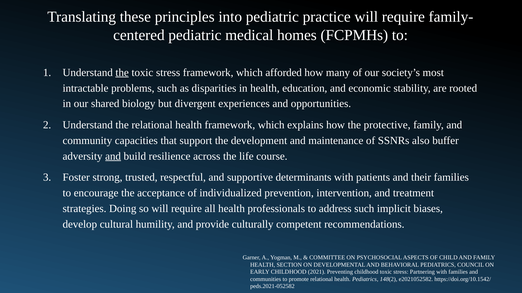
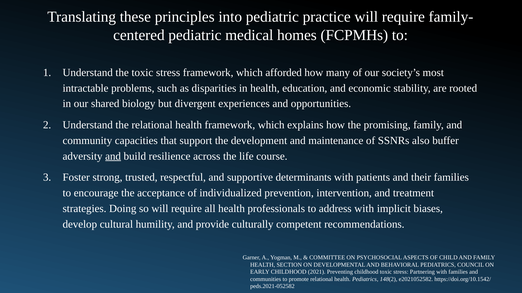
the at (122, 73) underline: present -> none
protective: protective -> promising
address such: such -> with
